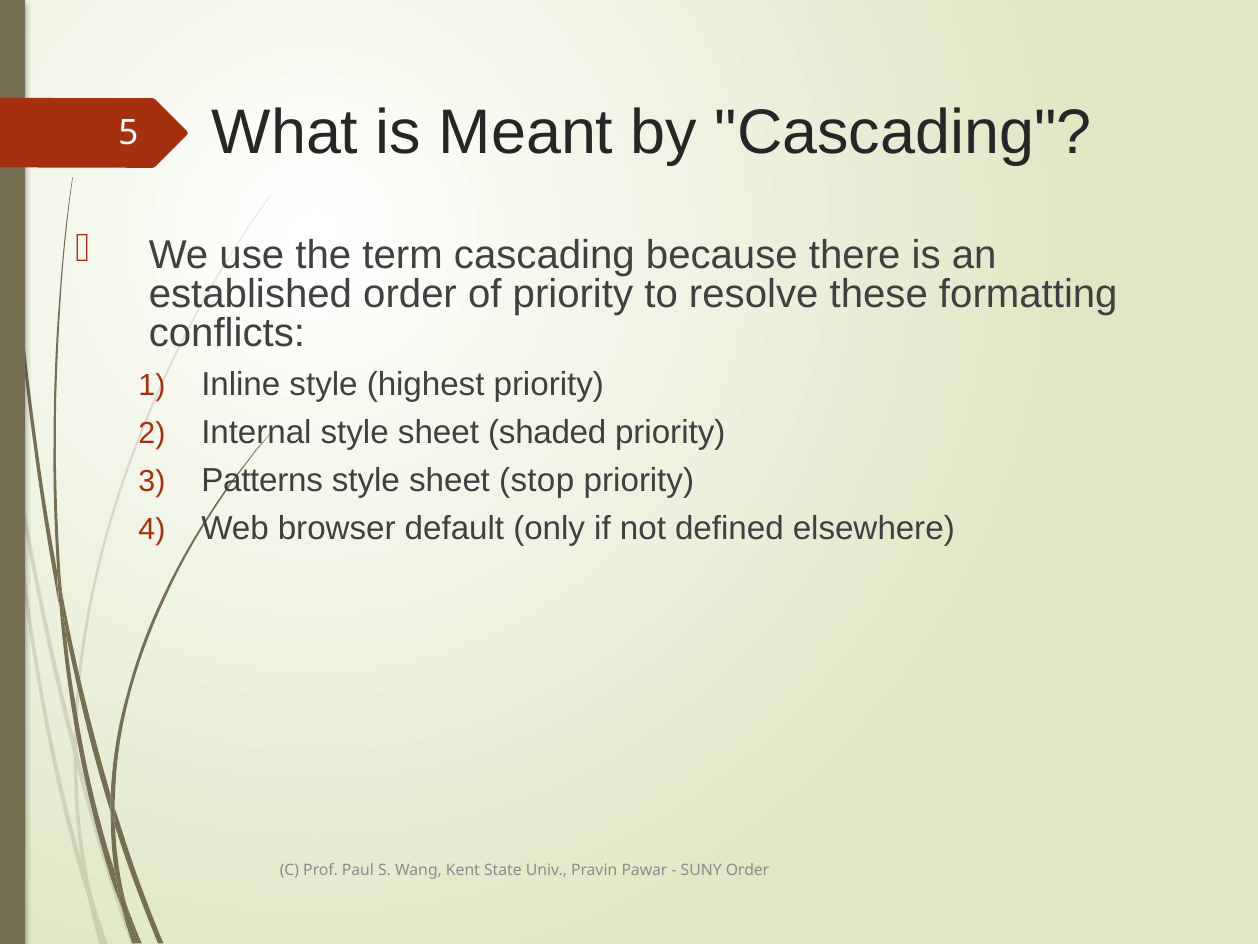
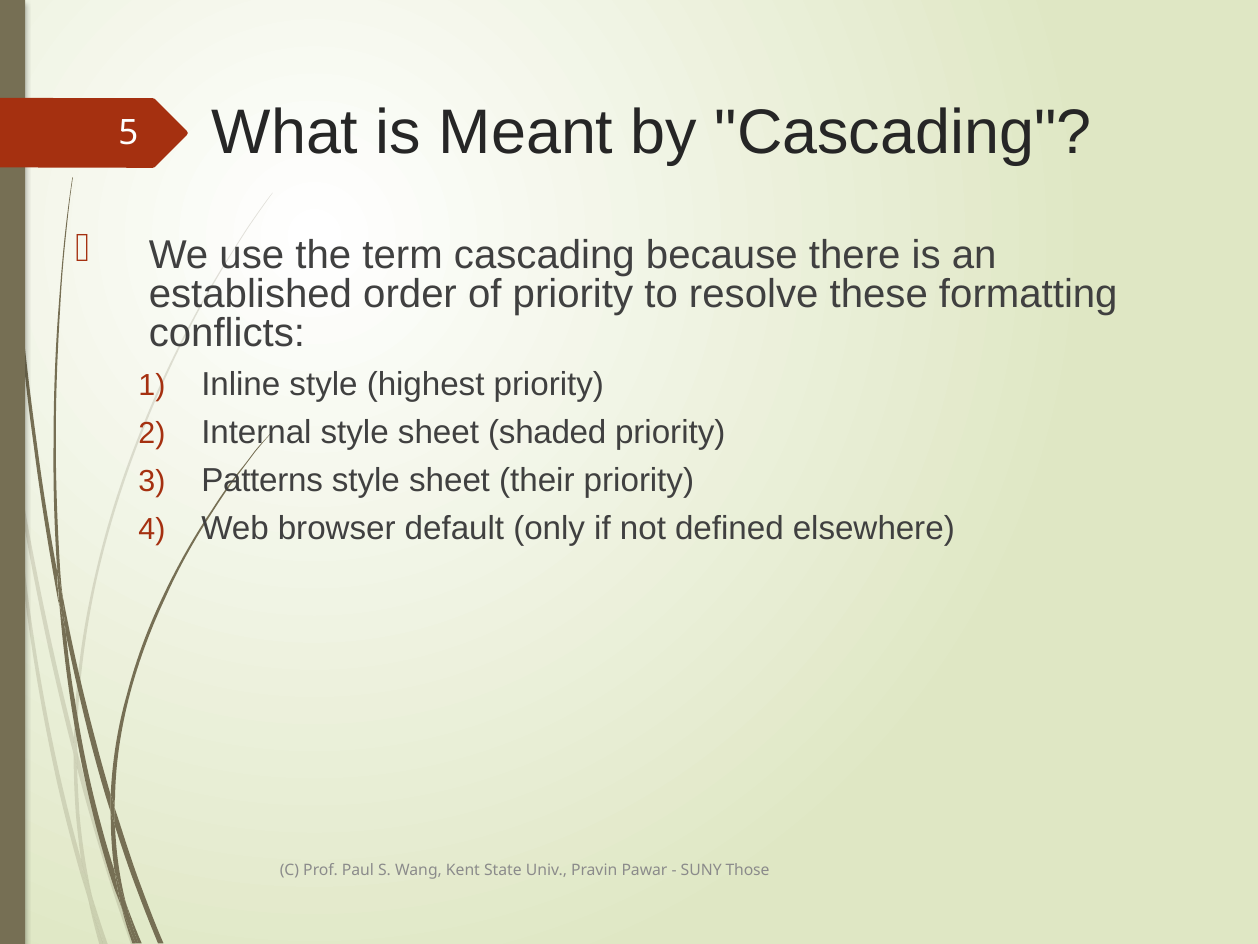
stop: stop -> their
SUNY Order: Order -> Those
